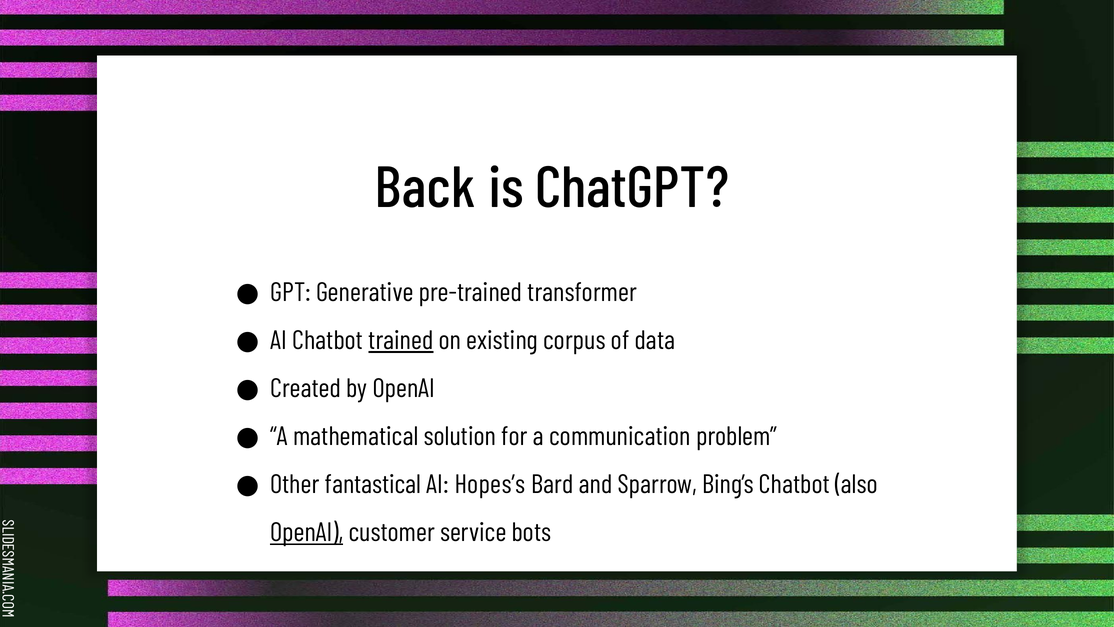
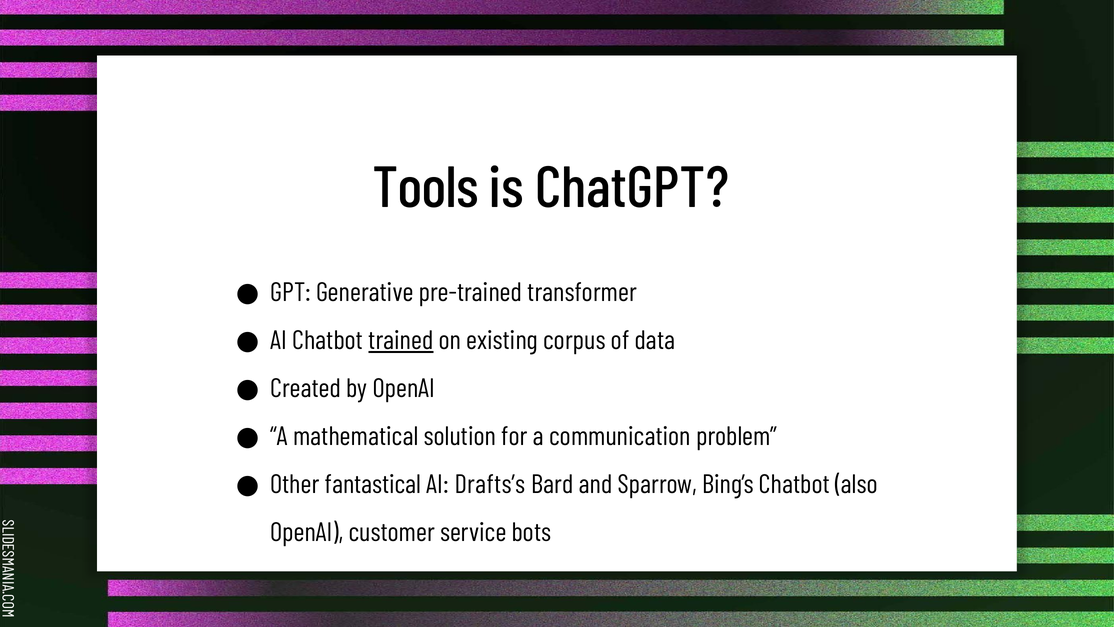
Back: Back -> Tools
Hopes’s: Hopes’s -> Drafts’s
OpenAI at (307, 532) underline: present -> none
